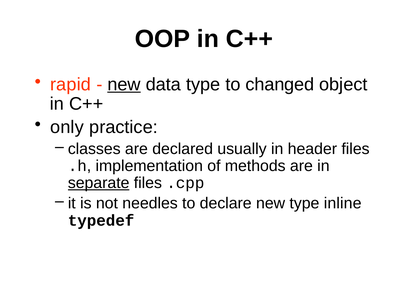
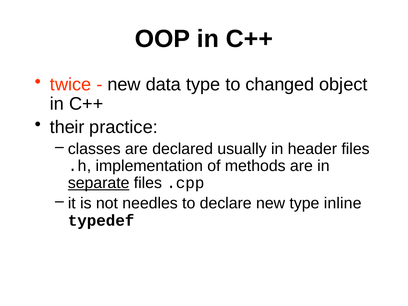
rapid: rapid -> twice
new at (124, 84) underline: present -> none
only: only -> their
